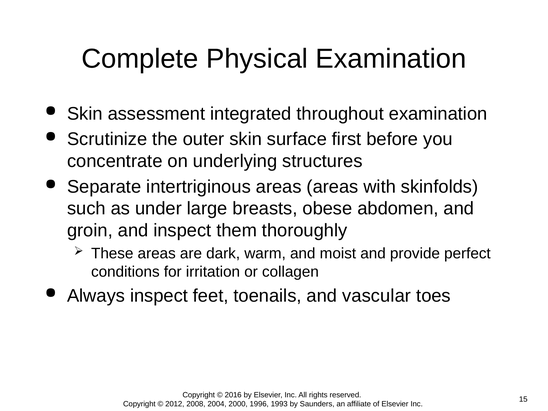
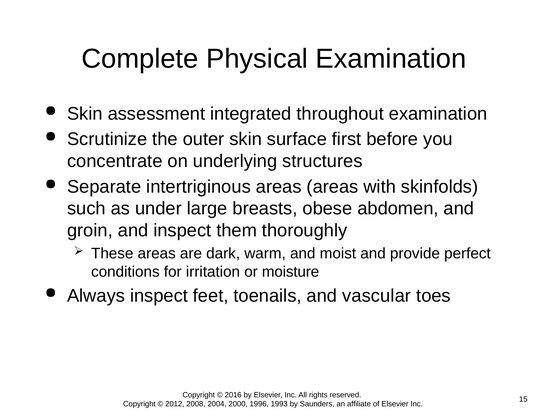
collagen: collagen -> moisture
